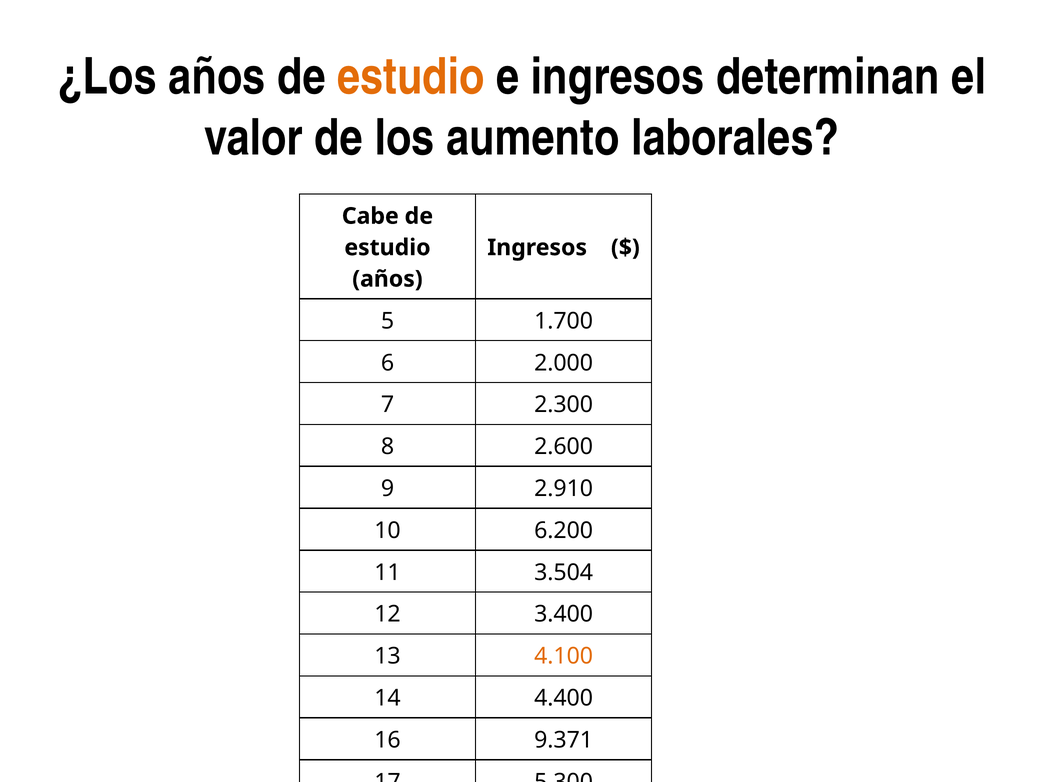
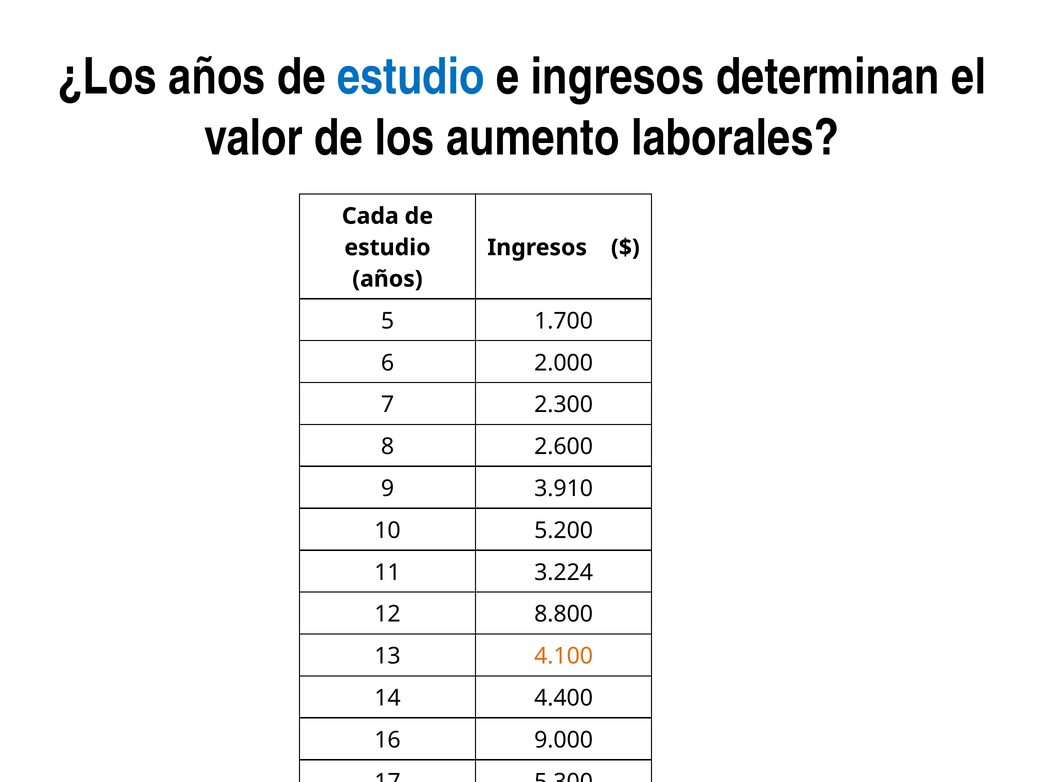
estudio at (411, 77) colour: orange -> blue
Cabe: Cabe -> Cada
2.910: 2.910 -> 3.910
6.200: 6.200 -> 5.200
3.504: 3.504 -> 3.224
3.400: 3.400 -> 8.800
9.371: 9.371 -> 9.000
